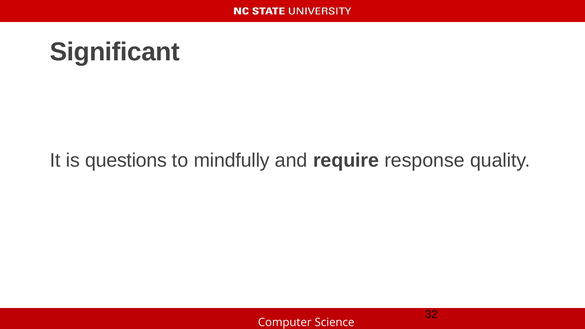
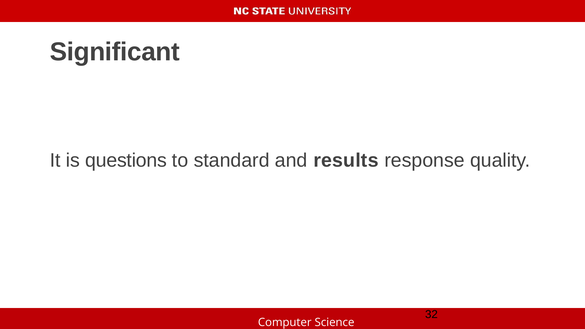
mindfully: mindfully -> standard
require: require -> results
